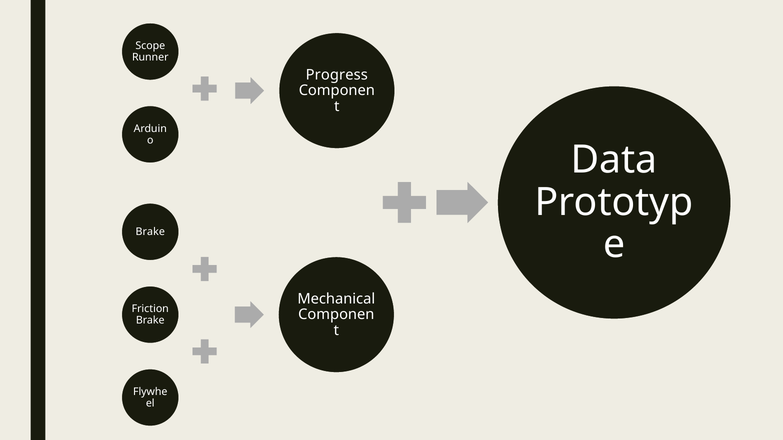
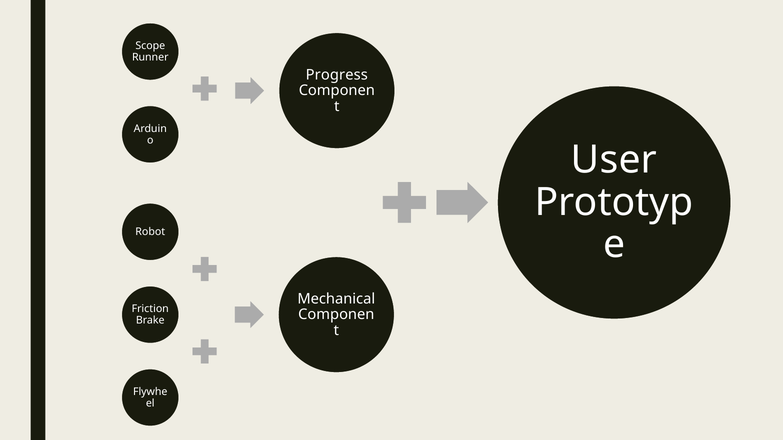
Data: Data -> User
Brake at (150, 232): Brake -> Robot
